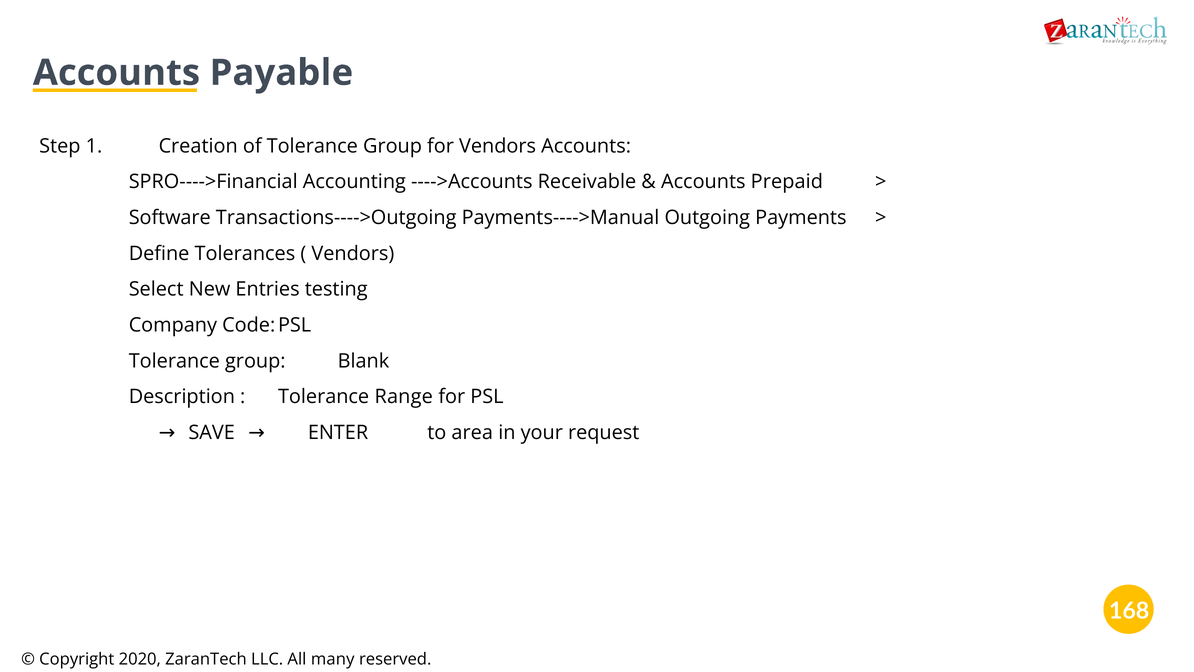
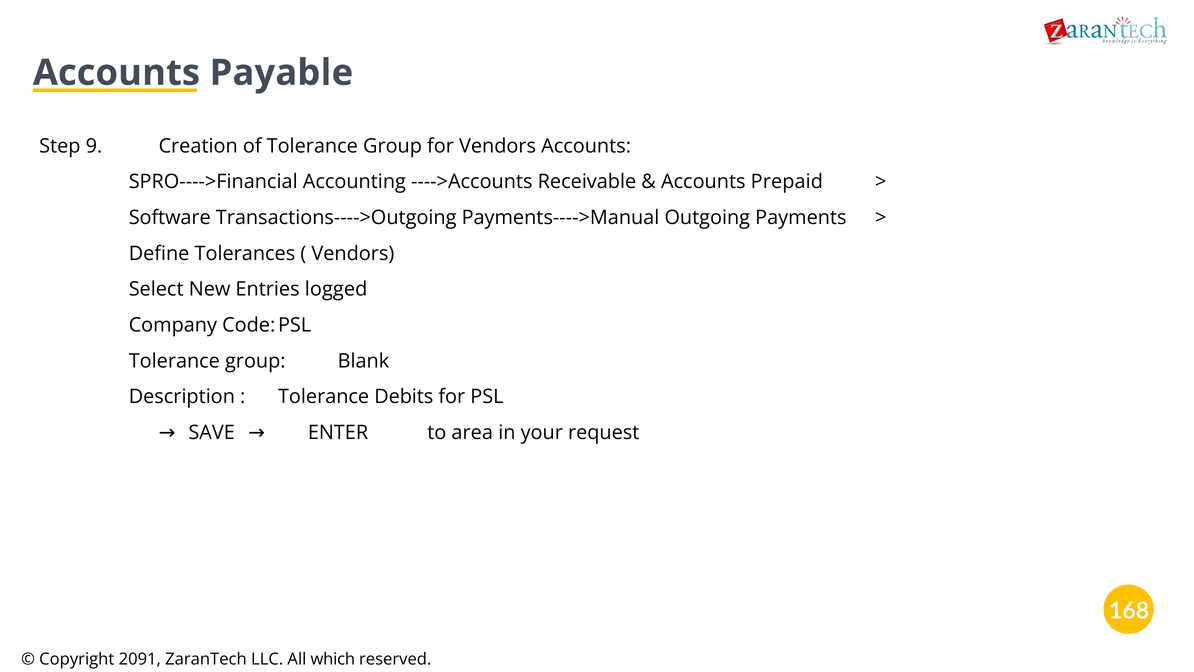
1: 1 -> 9
testing: testing -> logged
Range: Range -> Debits
2020: 2020 -> 2091
many: many -> which
